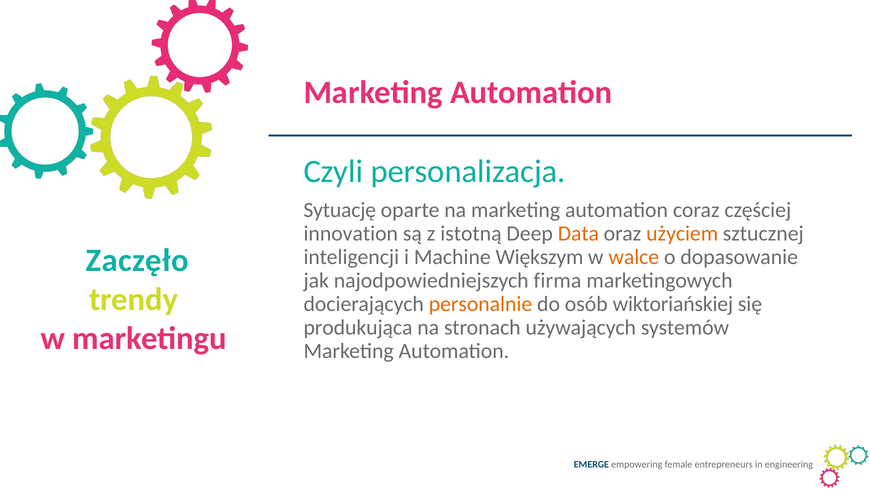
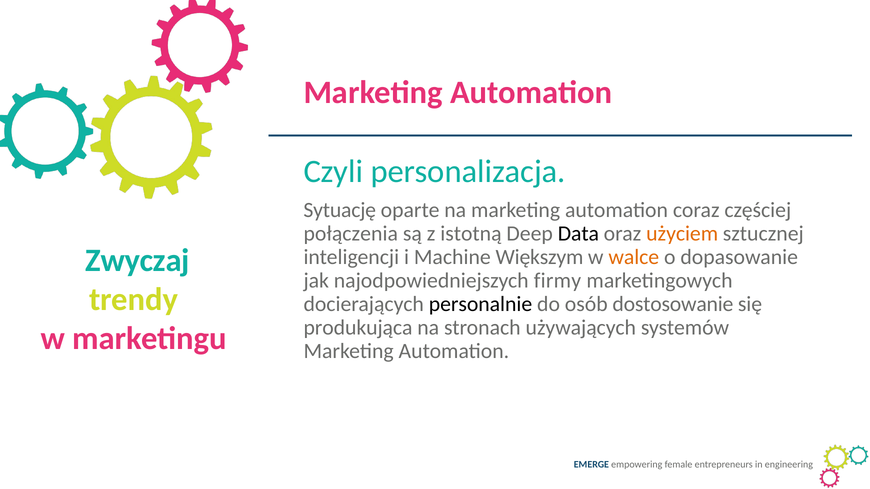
innovation: innovation -> połączenia
Data colour: orange -> black
Zaczęło: Zaczęło -> Zwyczaj
firma: firma -> firmy
personalnie colour: orange -> black
wiktoriańskiej: wiktoriańskiej -> dostosowanie
